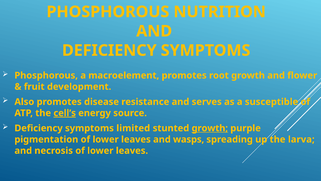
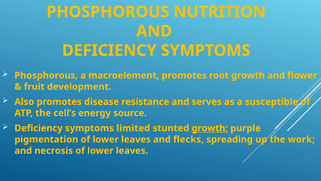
cell’s underline: present -> none
wasps: wasps -> flecks
larva: larva -> work
